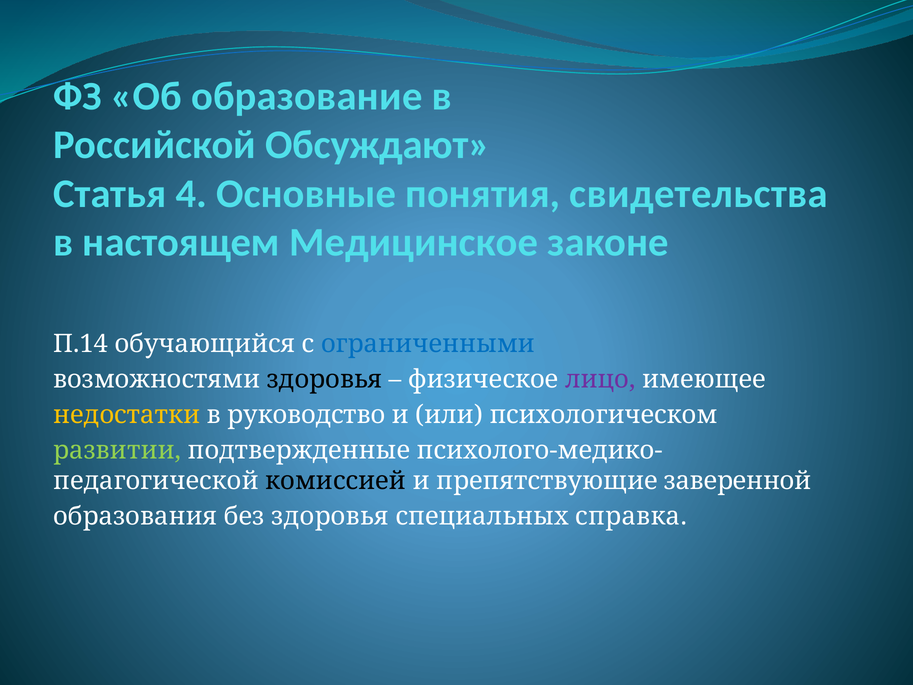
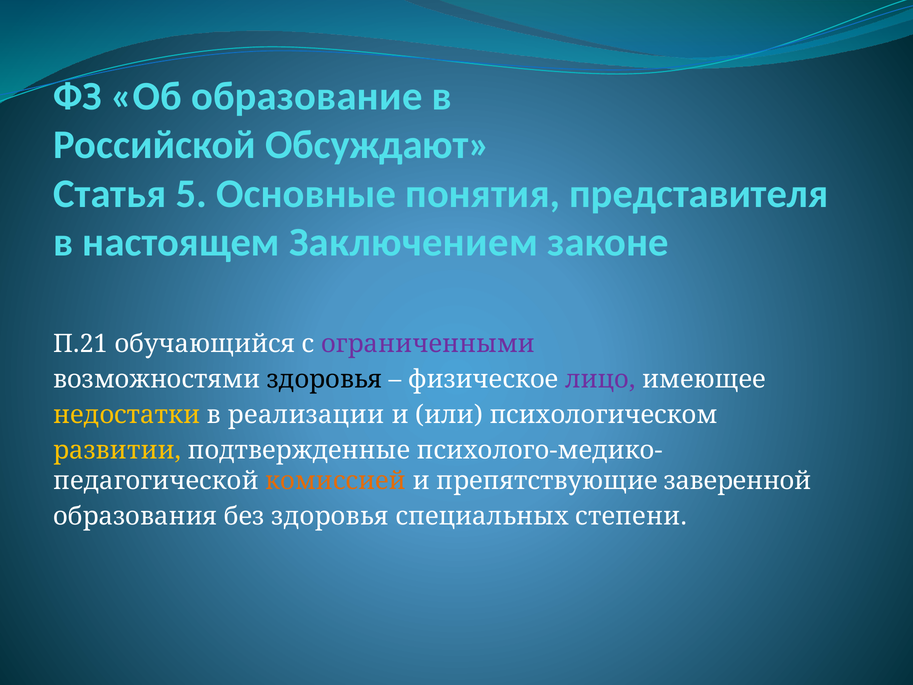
4: 4 -> 5
свидетельства: свидетельства -> представителя
Медицинское: Медицинское -> Заключением
П.14: П.14 -> П.21
ограниченными colour: blue -> purple
руководство: руководство -> реализации
развитии colour: light green -> yellow
комиссией colour: black -> orange
справка: справка -> степени
